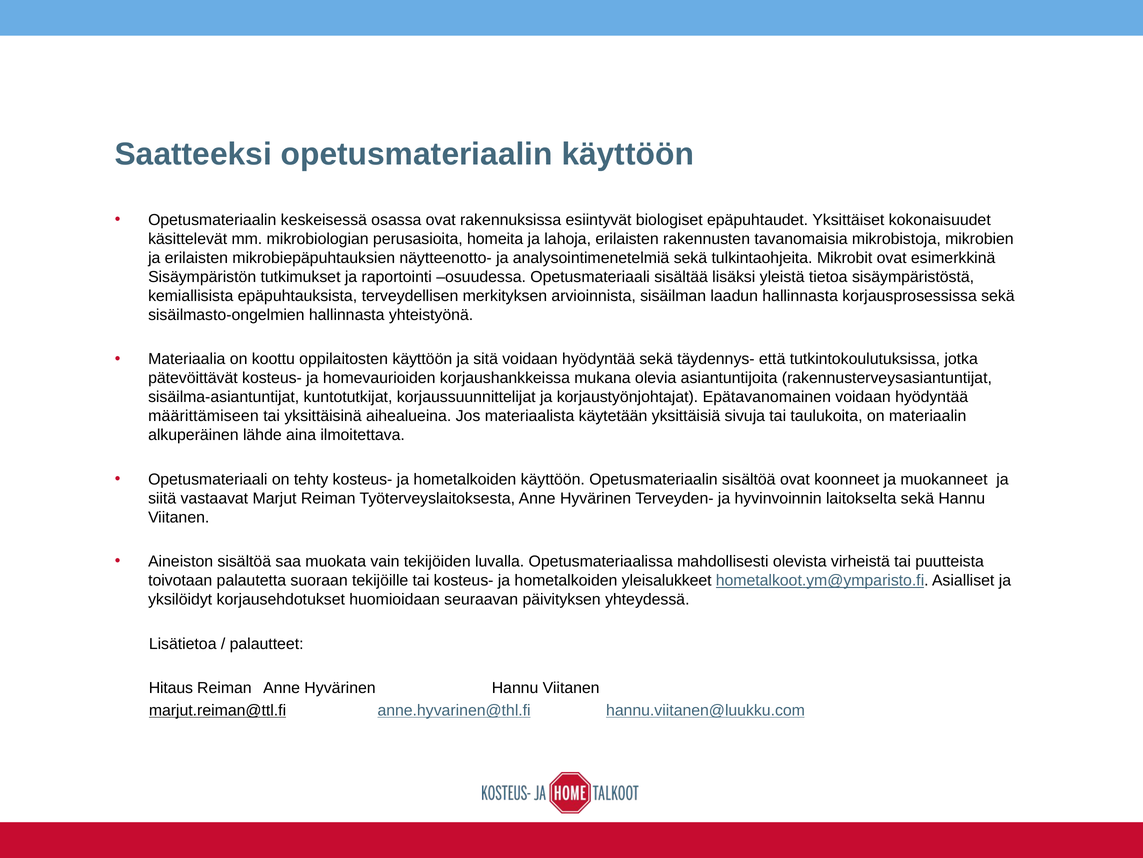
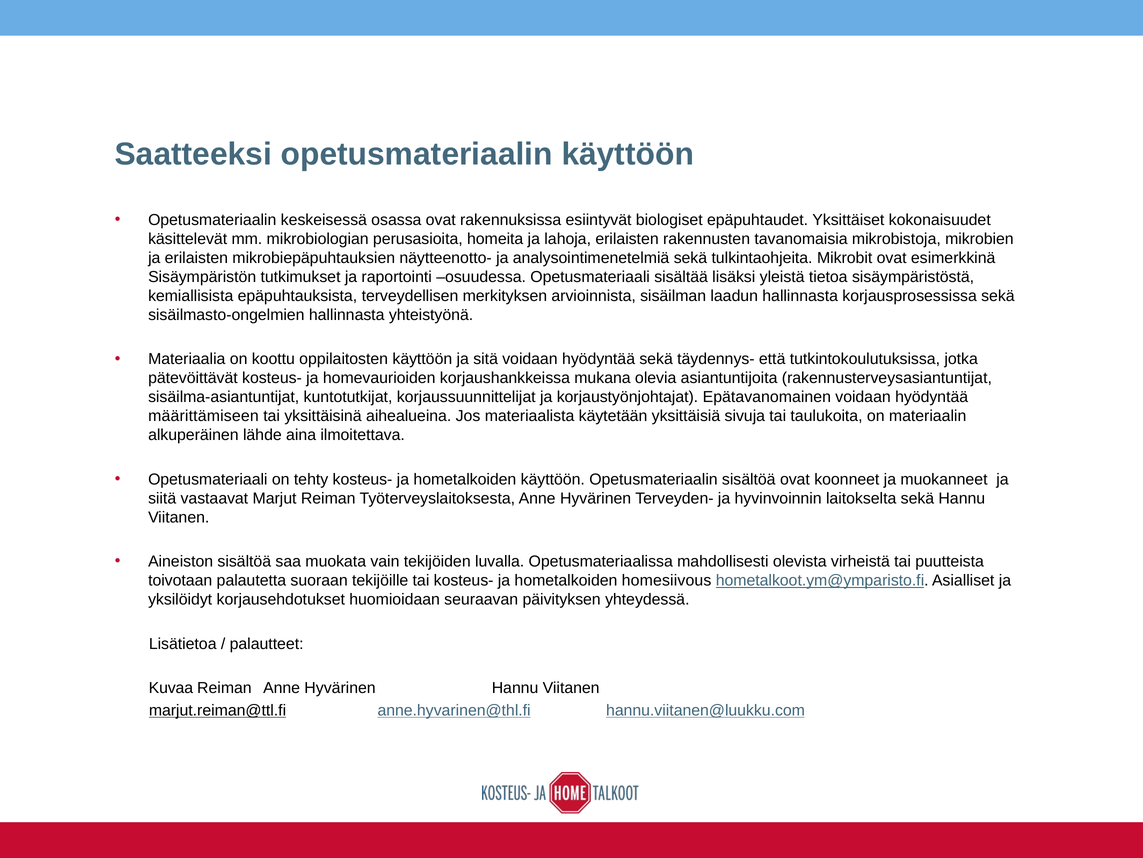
yleisalukkeet: yleisalukkeet -> homesiivous
Hitaus: Hitaus -> Kuvaa
